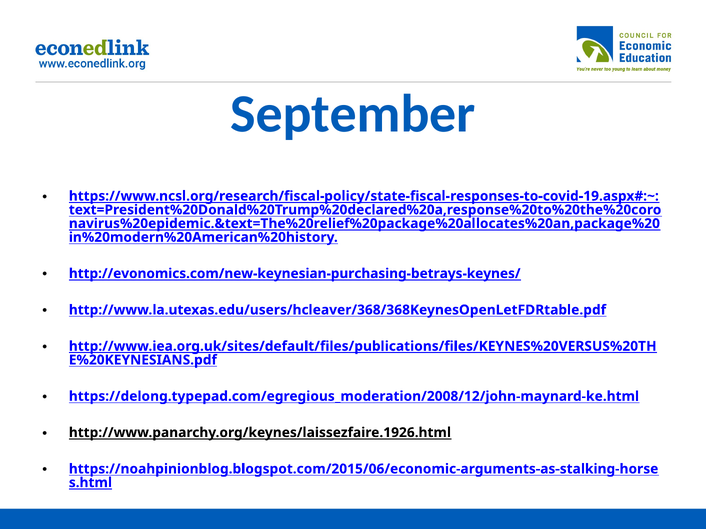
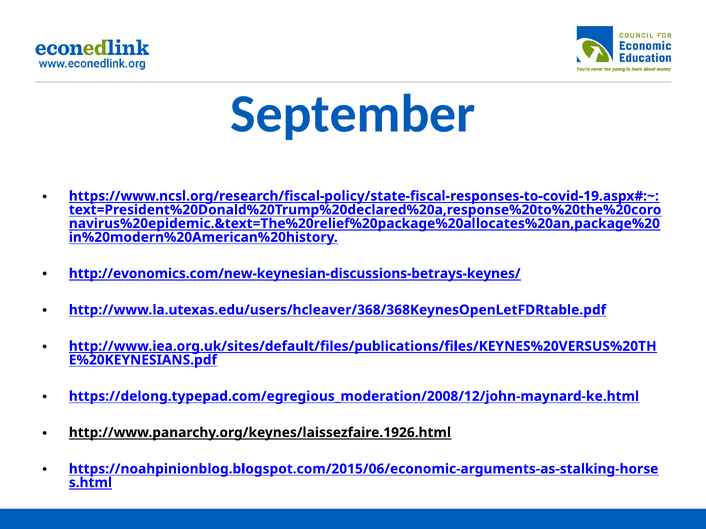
http://evonomics.com/new-keynesian-purchasing-betrays-keynes/: http://evonomics.com/new-keynesian-purchasing-betrays-keynes/ -> http://evonomics.com/new-keynesian-discussions-betrays-keynes/
